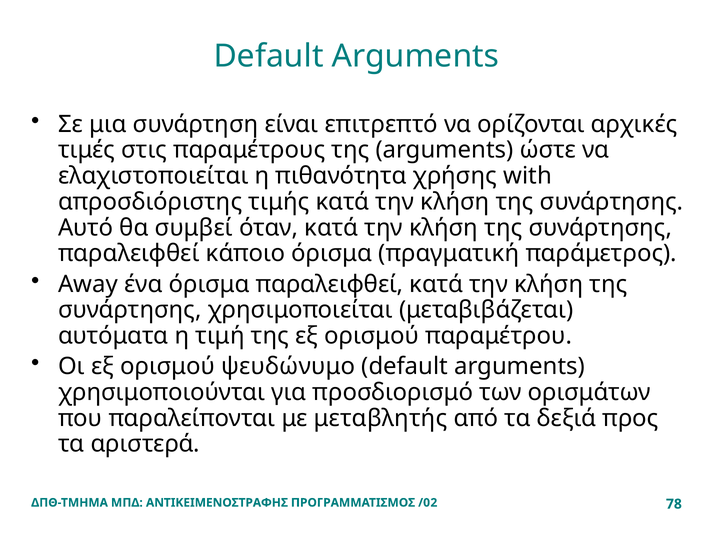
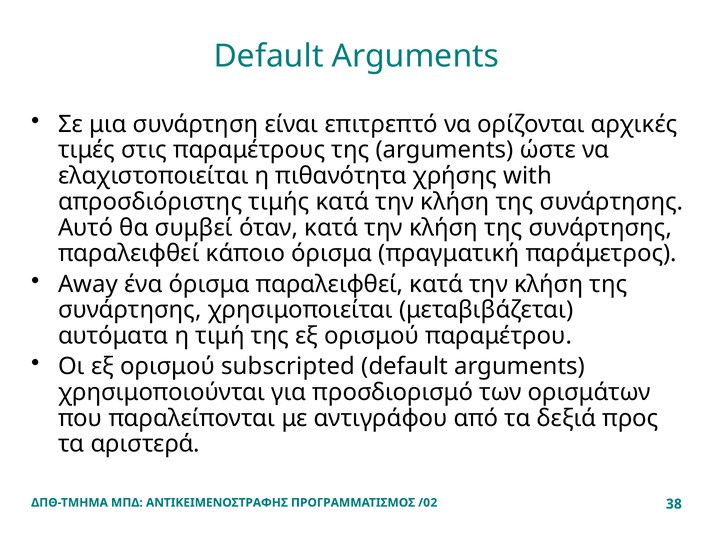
ψευδώνυμο: ψευδώνυμο -> subscripted
μεταβλητής: μεταβλητής -> αντιγράφου
78: 78 -> 38
